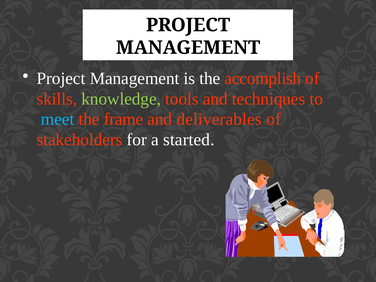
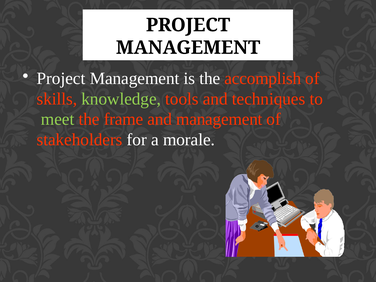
meet colour: light blue -> light green
and deliverables: deliverables -> management
started: started -> morale
